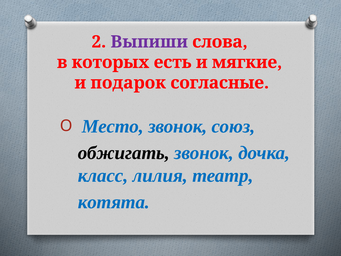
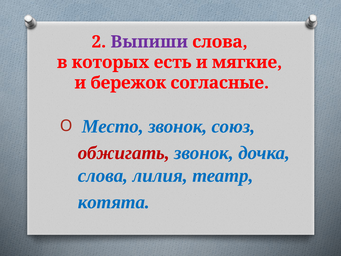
подарок: подарок -> бережок
обжигать colour: black -> red
класс at (103, 175): класс -> слова
